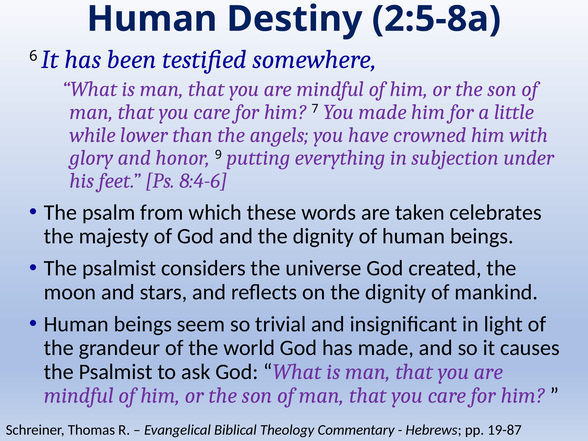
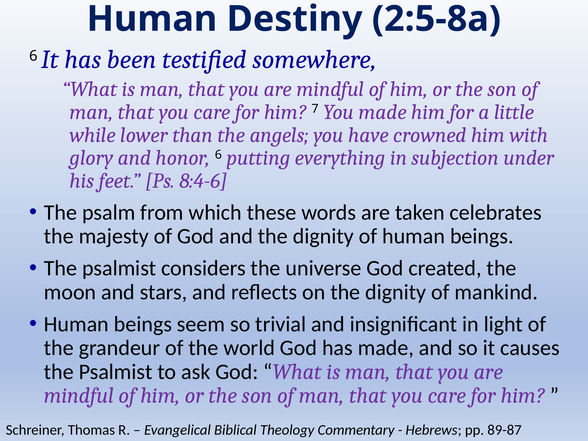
honor 9: 9 -> 6
19-87: 19-87 -> 89-87
